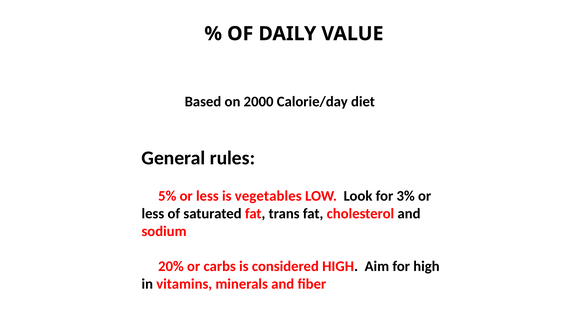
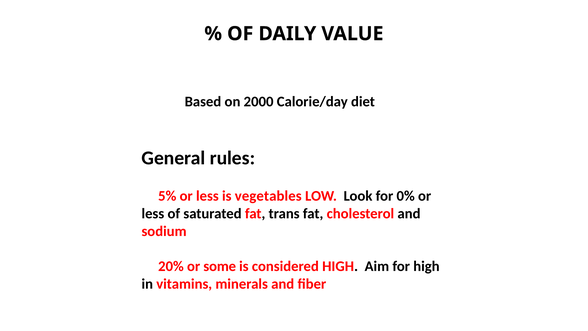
3%: 3% -> 0%
carbs: carbs -> some
